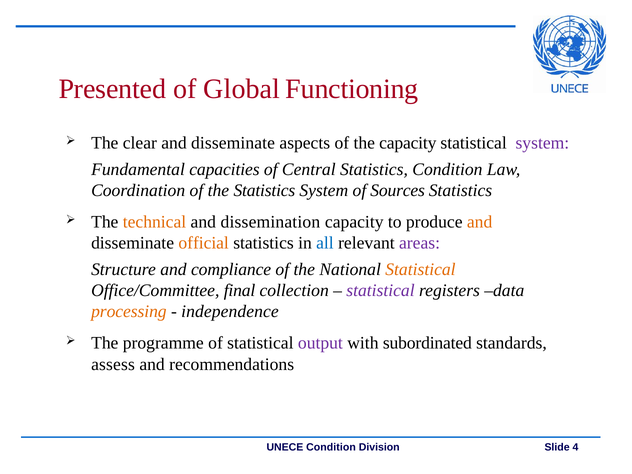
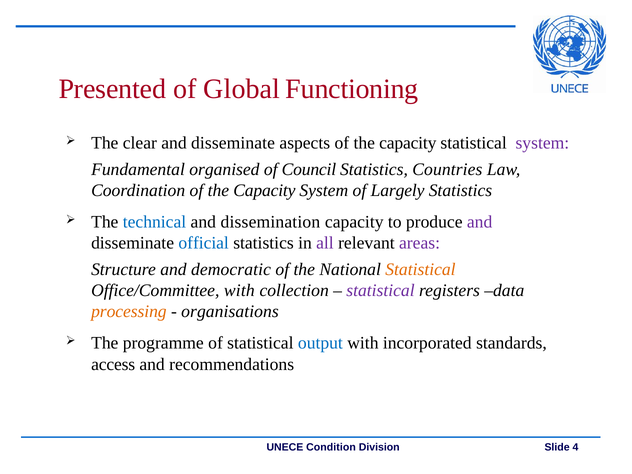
capacities: capacities -> organised
Central: Central -> Council
Statistics Condition: Condition -> Countries
Coordination of the Statistics: Statistics -> Capacity
Sources: Sources -> Largely
technical colour: orange -> blue
and at (480, 222) colour: orange -> purple
official colour: orange -> blue
all colour: blue -> purple
compliance: compliance -> democratic
Office/Committee final: final -> with
independence: independence -> organisations
output colour: purple -> blue
subordinated: subordinated -> incorporated
assess: assess -> access
